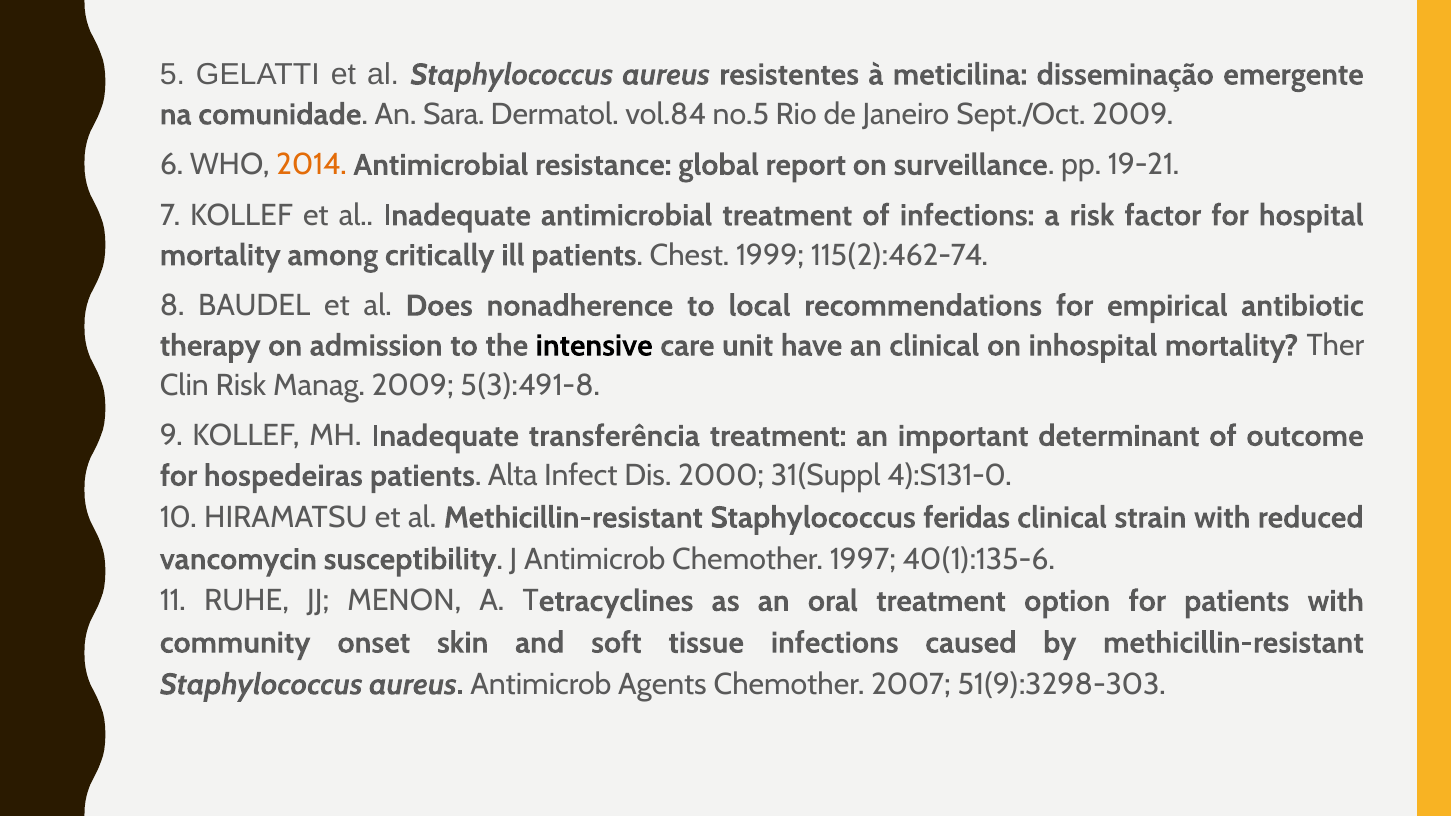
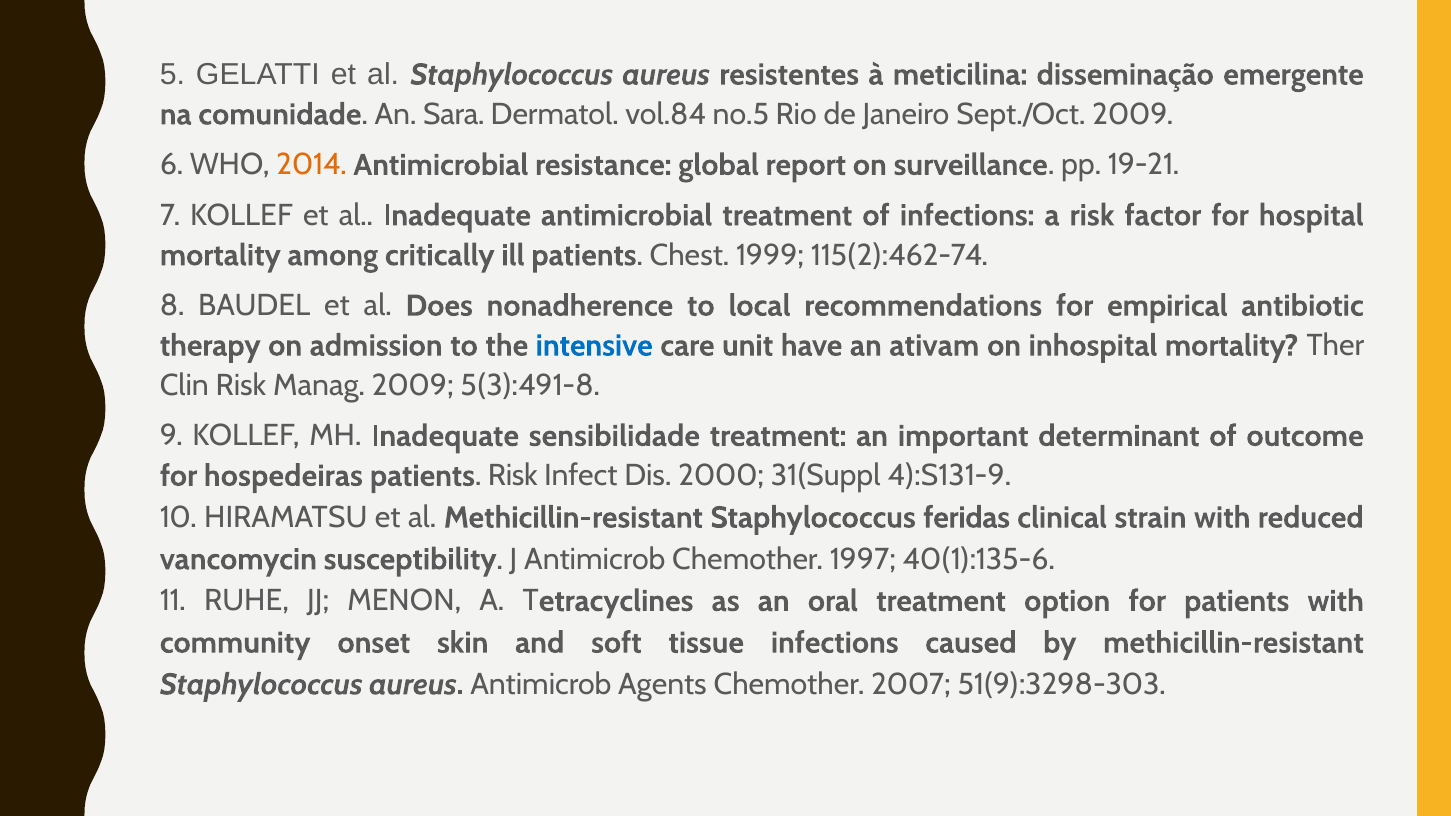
intensive colour: black -> blue
an clinical: clinical -> ativam
transferência: transferência -> sensibilidade
patients Alta: Alta -> Risk
4):S131-0: 4):S131-0 -> 4):S131-9
